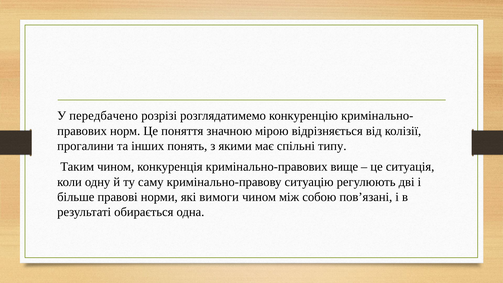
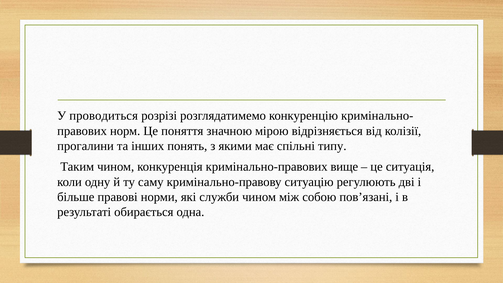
передбачено: передбачено -> проводиться
вимоги: вимоги -> служби
